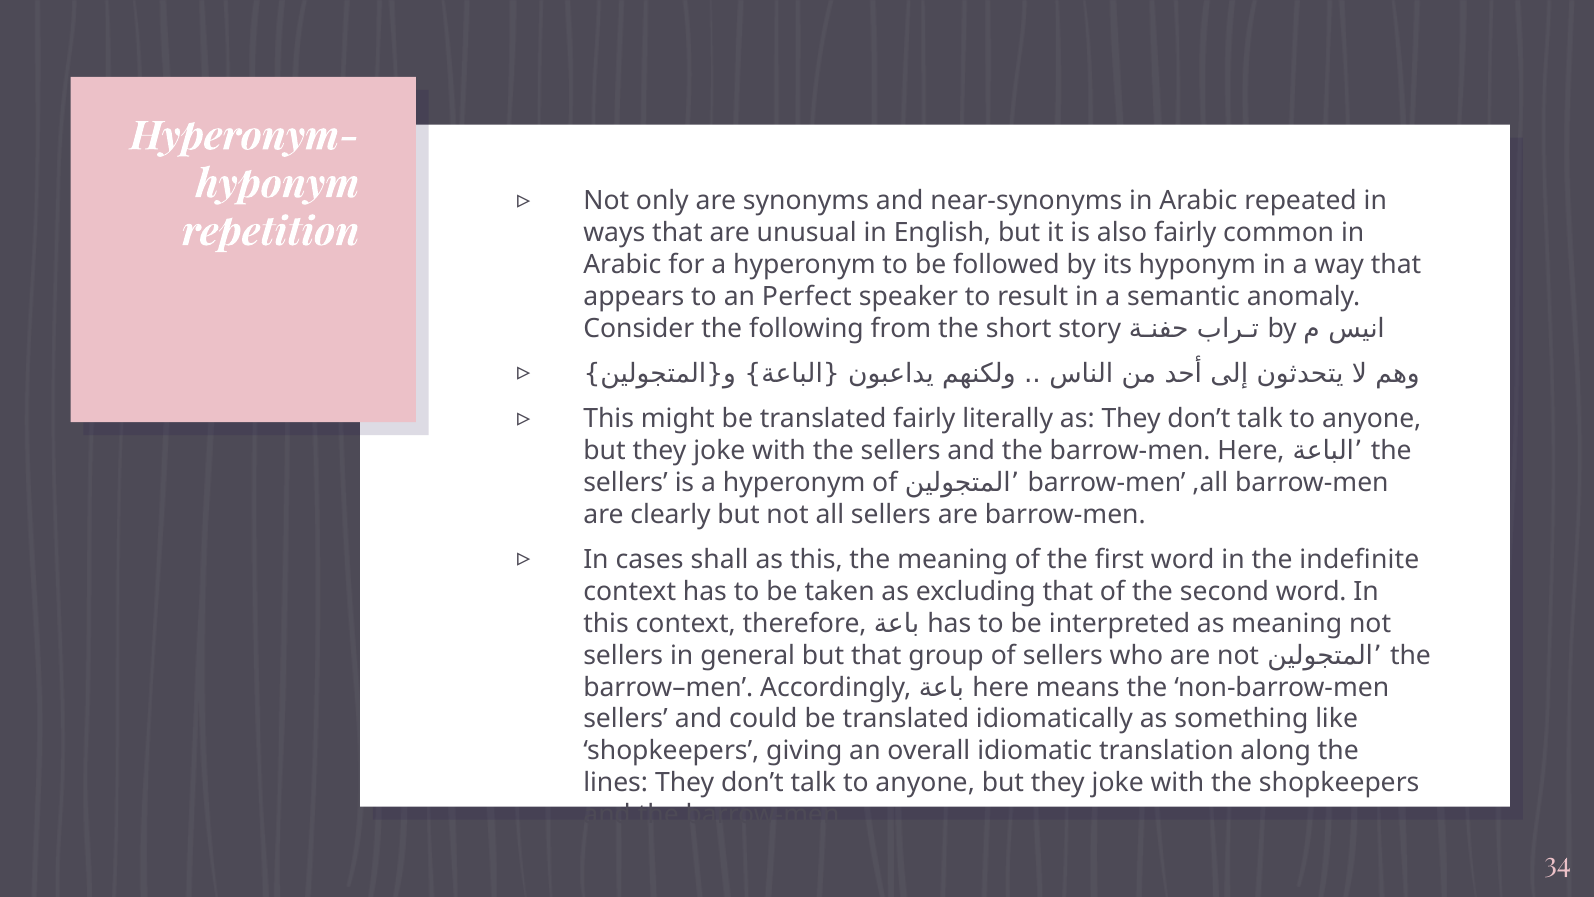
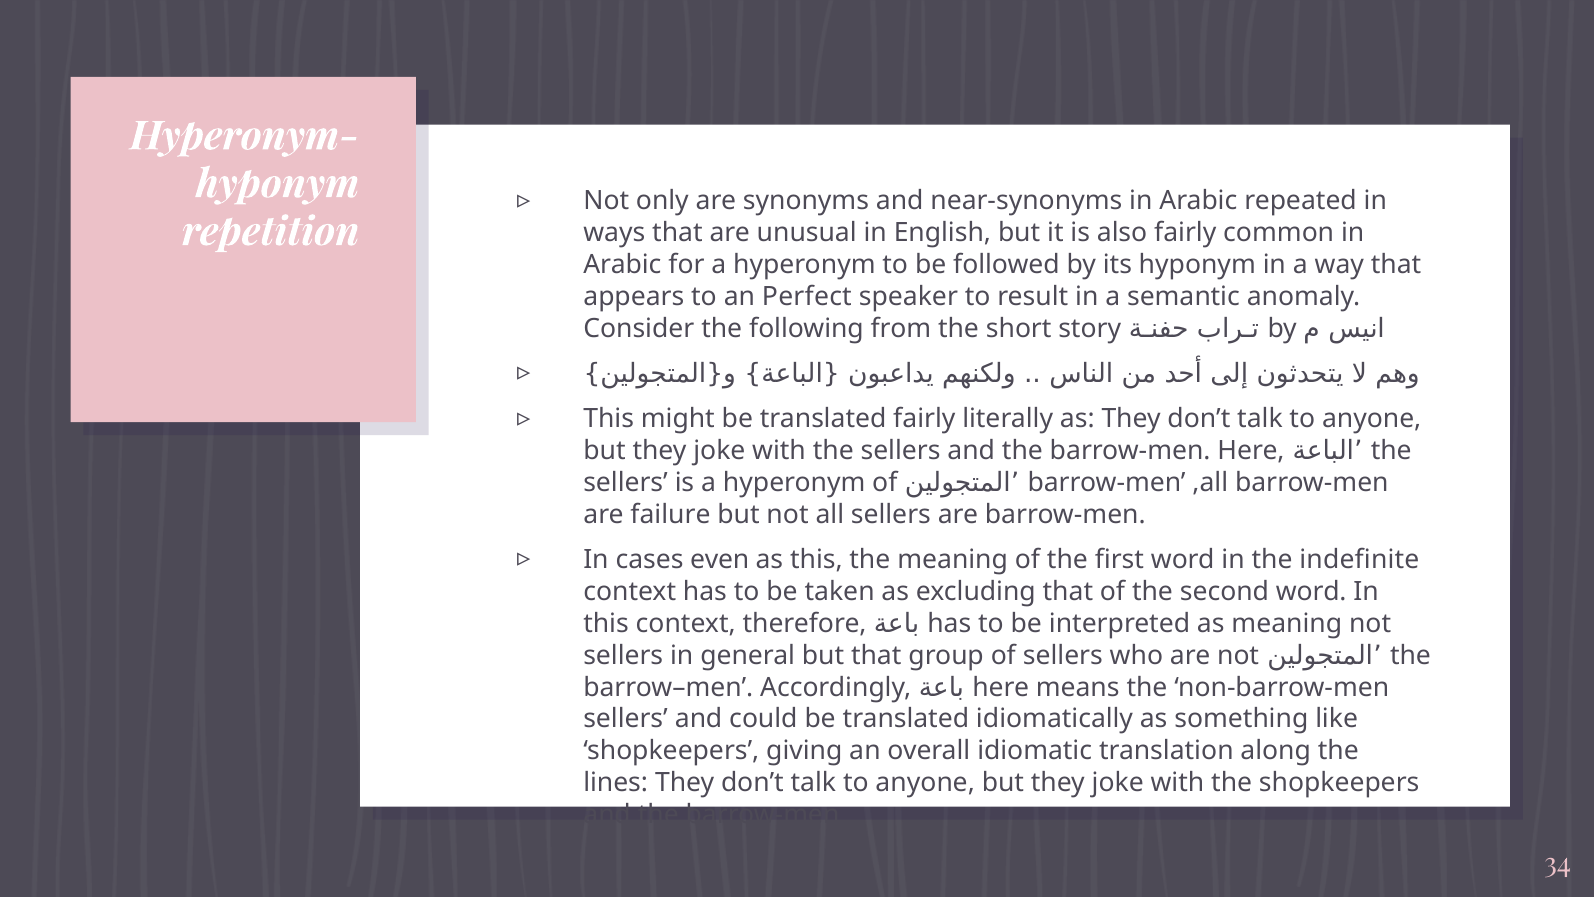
clearly: clearly -> failure
shall: shall -> even
